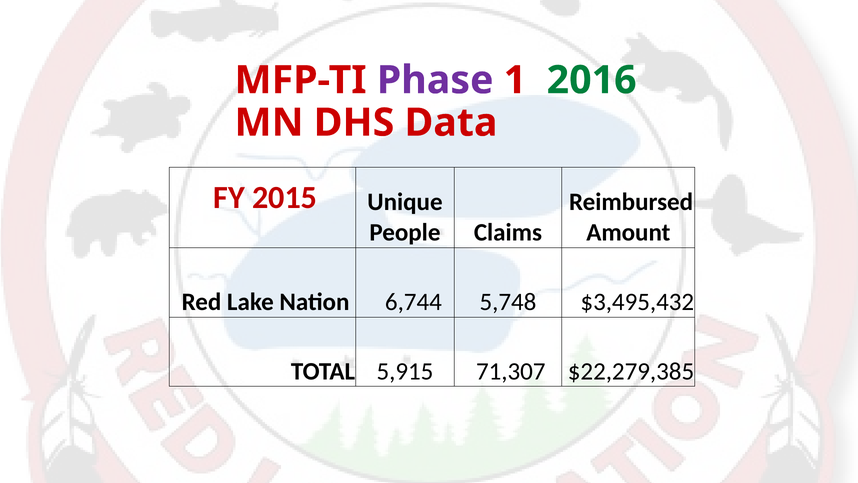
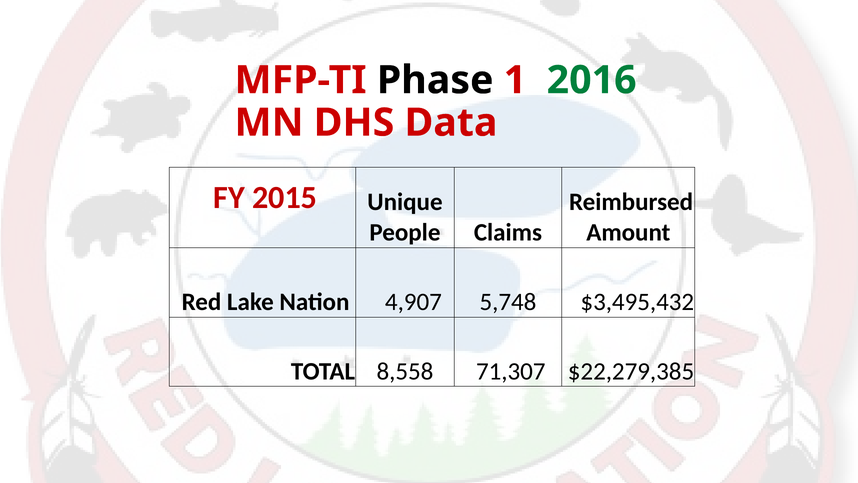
Phase colour: purple -> black
6,744: 6,744 -> 4,907
5,915: 5,915 -> 8,558
